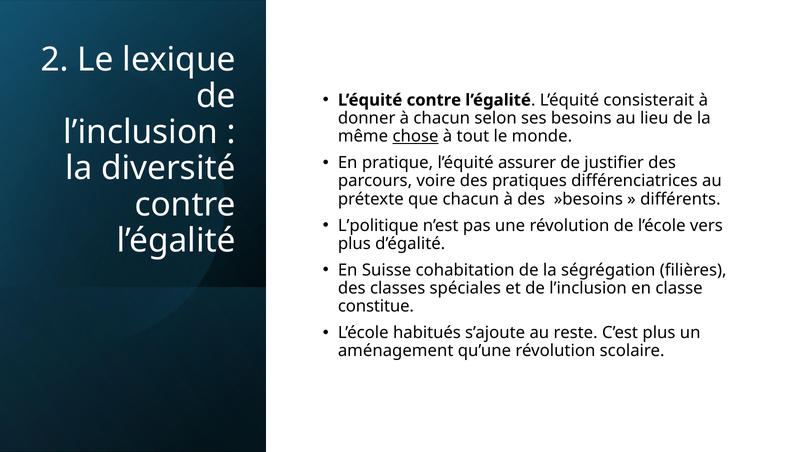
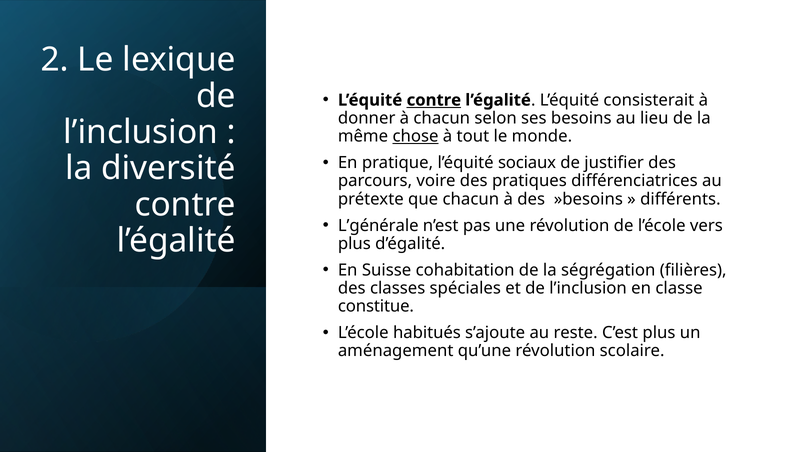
contre at (434, 100) underline: none -> present
assurer: assurer -> sociaux
L’politique: L’politique -> L’générale
